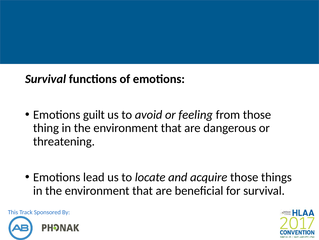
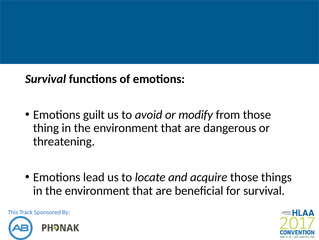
feeling: feeling -> modify
